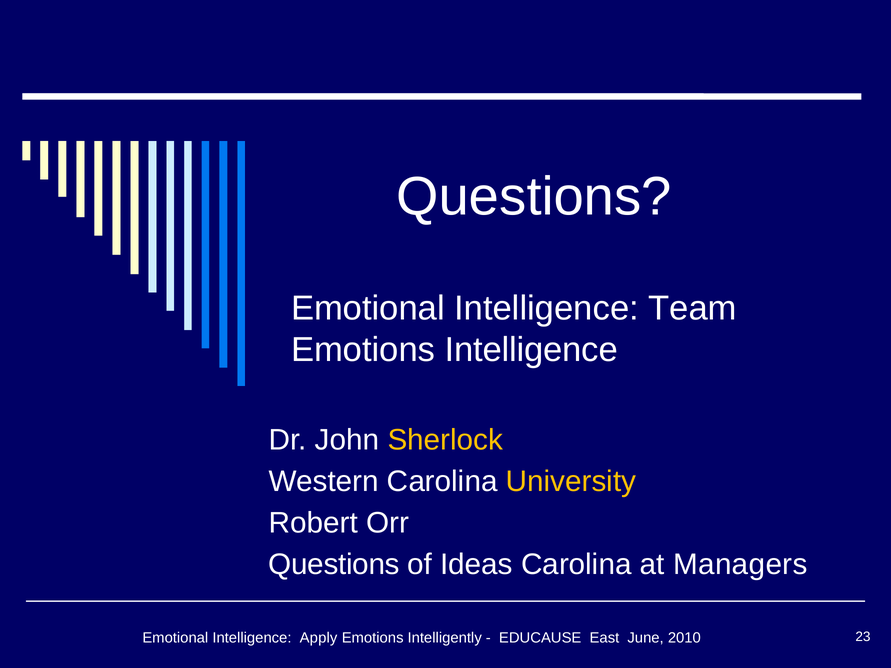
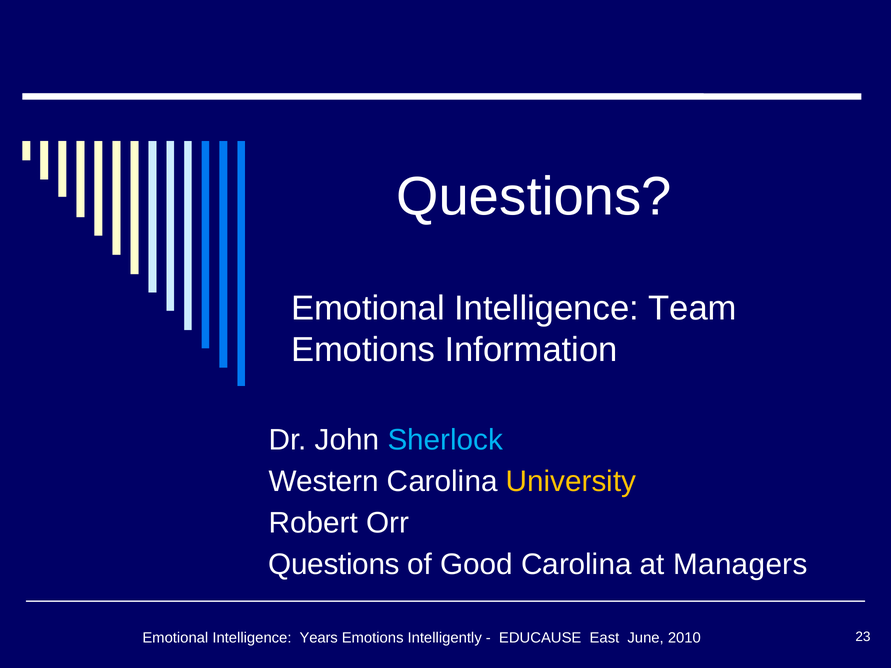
Emotions Intelligence: Intelligence -> Information
Sherlock colour: yellow -> light blue
Ideas: Ideas -> Good
Apply: Apply -> Years
